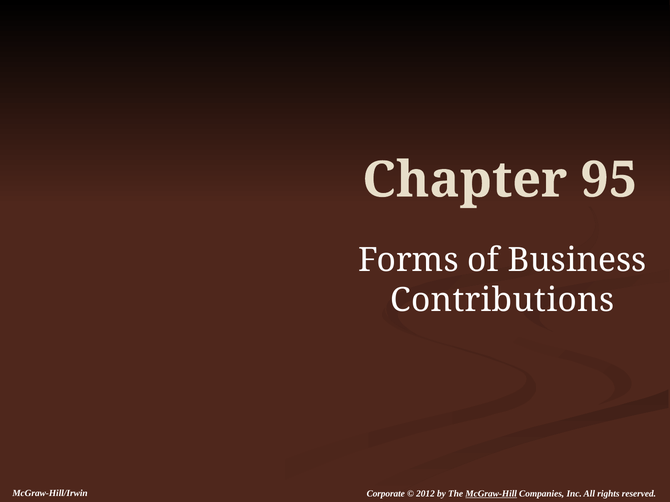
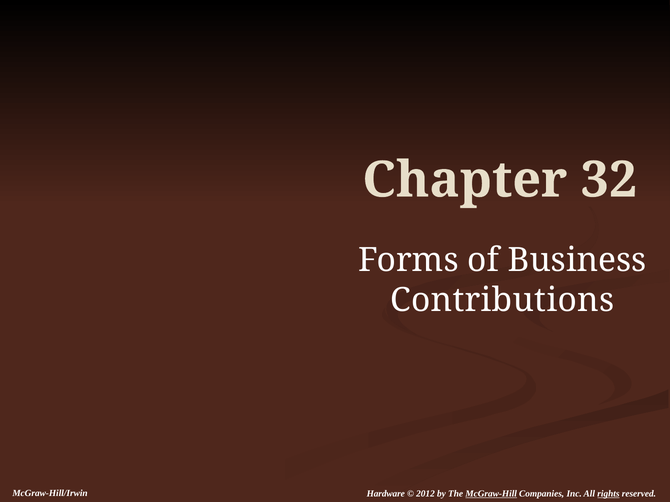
95: 95 -> 32
Corporate: Corporate -> Hardware
rights underline: none -> present
